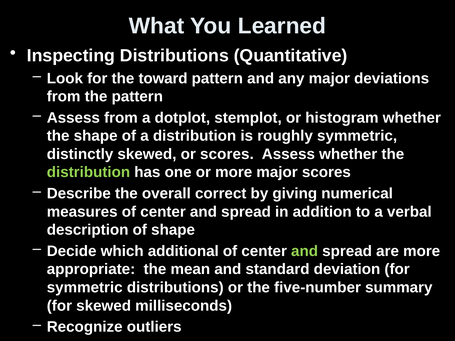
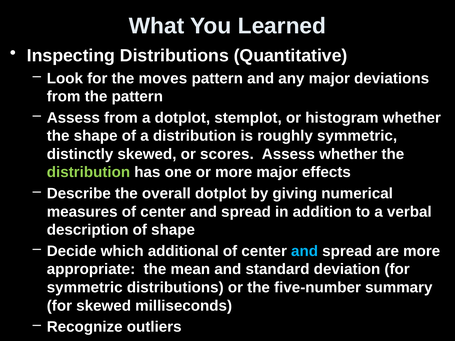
toward: toward -> moves
major scores: scores -> effects
overall correct: correct -> dotplot
and at (305, 251) colour: light green -> light blue
